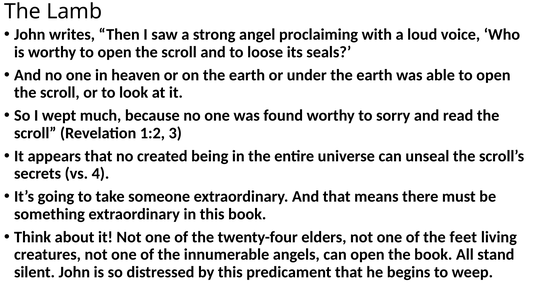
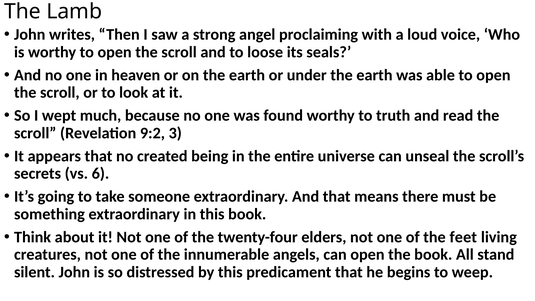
sorry: sorry -> truth
1:2: 1:2 -> 9:2
4: 4 -> 6
